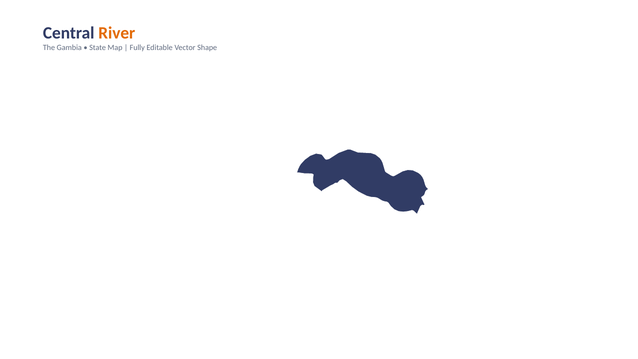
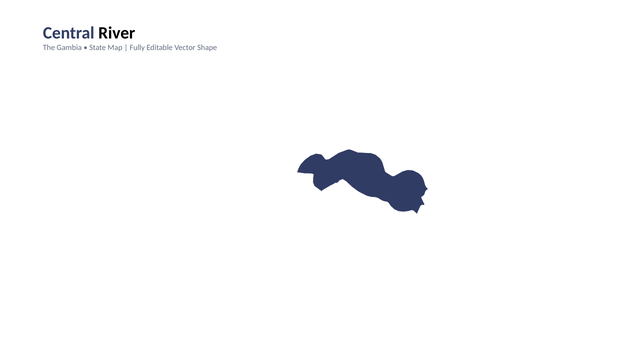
River colour: orange -> black
